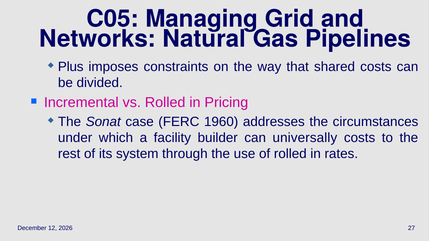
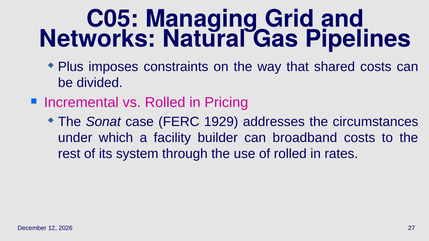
1960: 1960 -> 1929
universally: universally -> broadband
